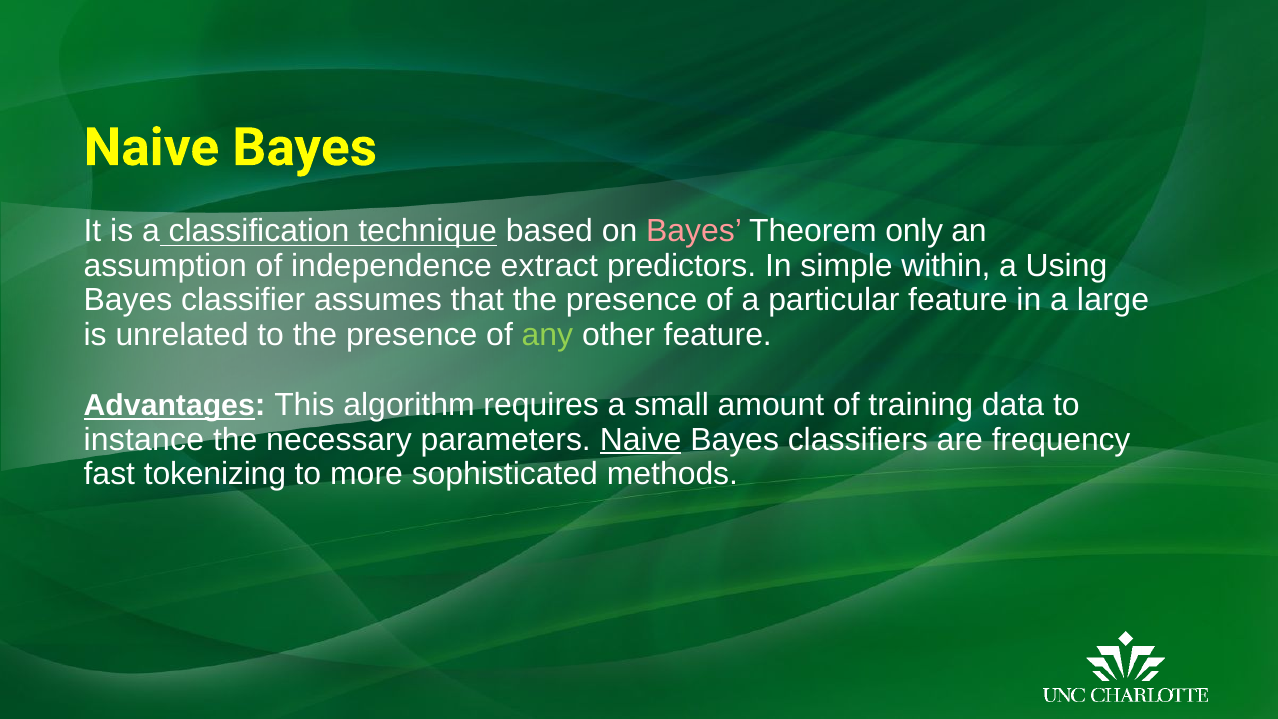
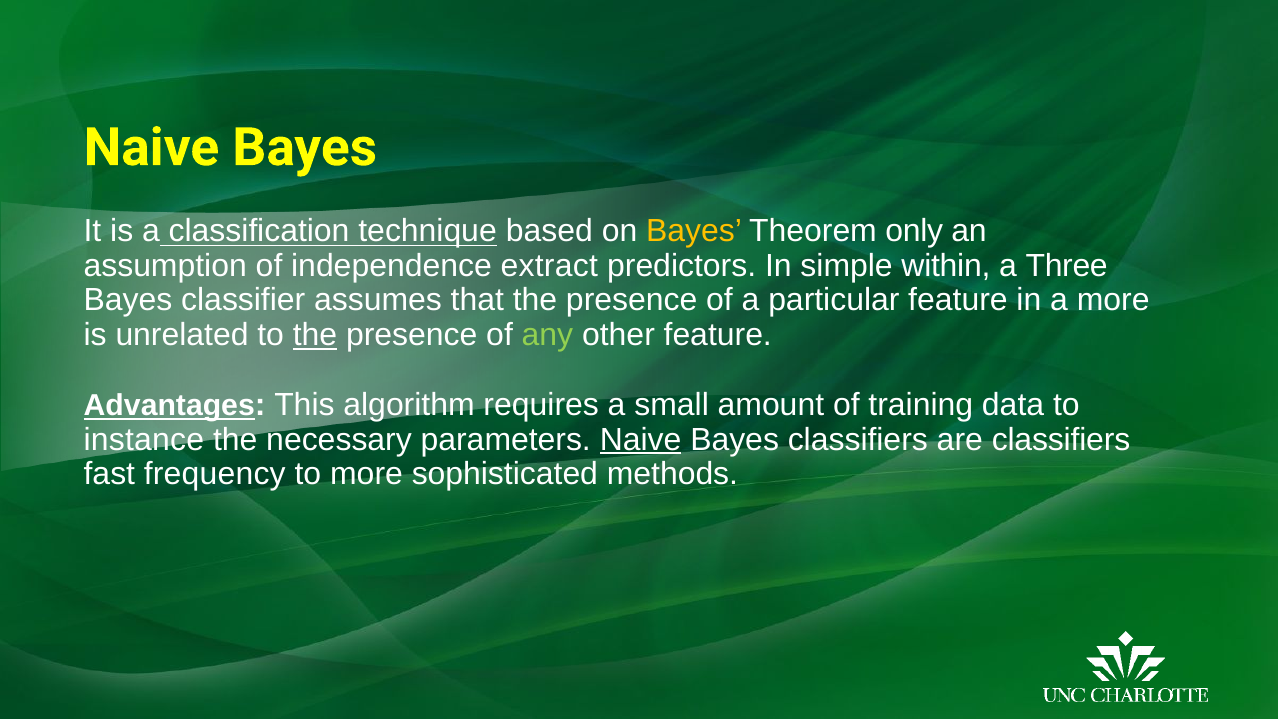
Bayes at (694, 231) colour: pink -> yellow
Using: Using -> Three
a large: large -> more
the at (315, 335) underline: none -> present
are frequency: frequency -> classifiers
tokenizing: tokenizing -> frequency
